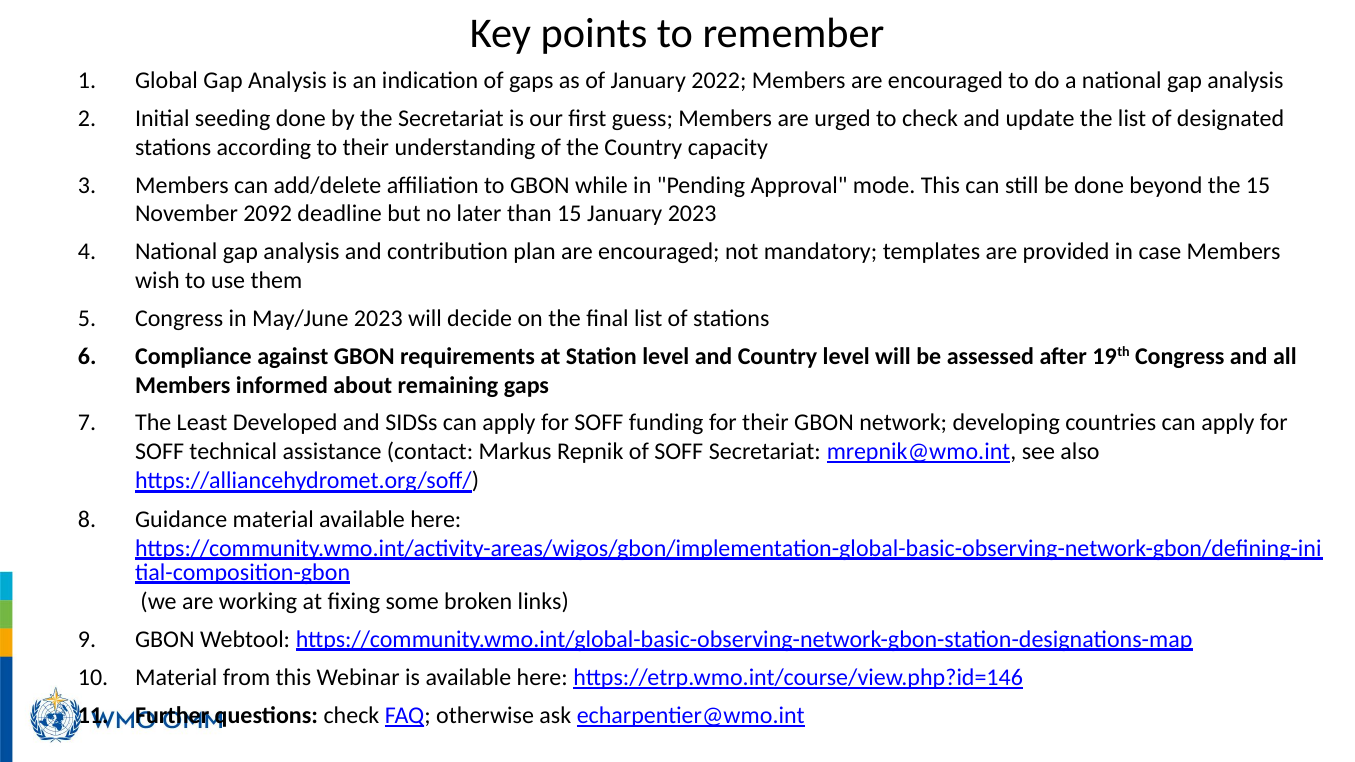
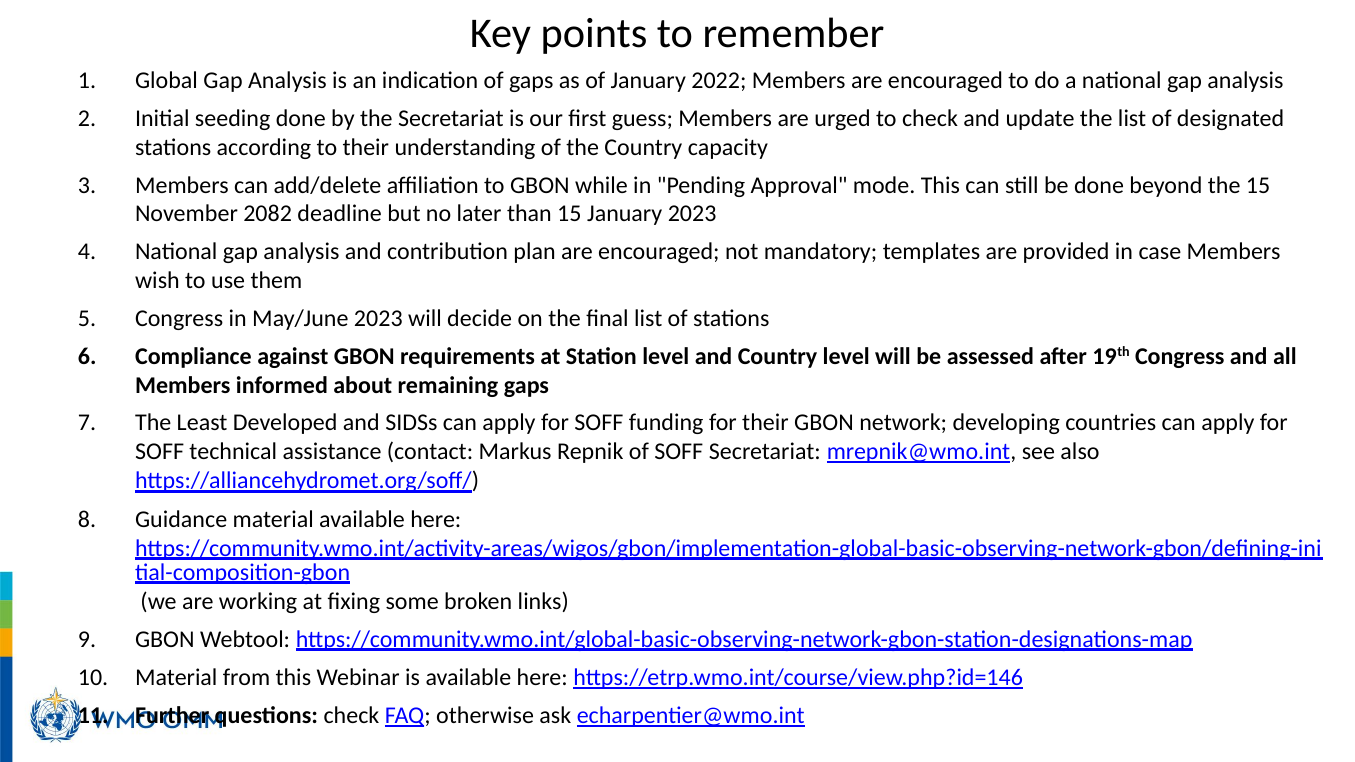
2092: 2092 -> 2082
